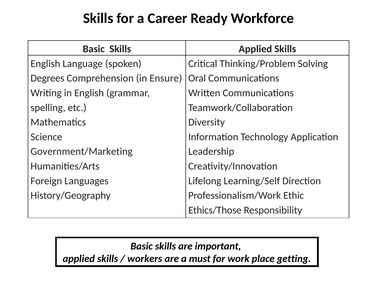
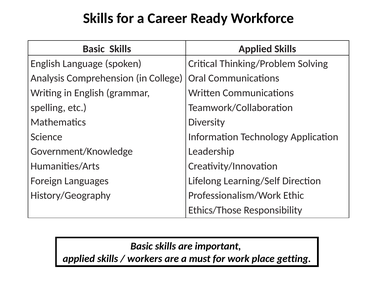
Degrees: Degrees -> Analysis
Ensure: Ensure -> College
Government/Marketing: Government/Marketing -> Government/Knowledge
